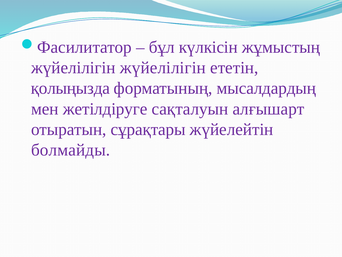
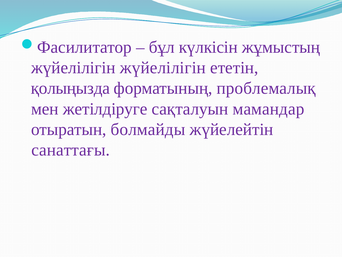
мысалдардың: мысалдардың -> проблемалық
алғышарт: алғышарт -> мамандар
сұрақтары: сұрақтары -> болмайды
болмайды: болмайды -> санаттағы
